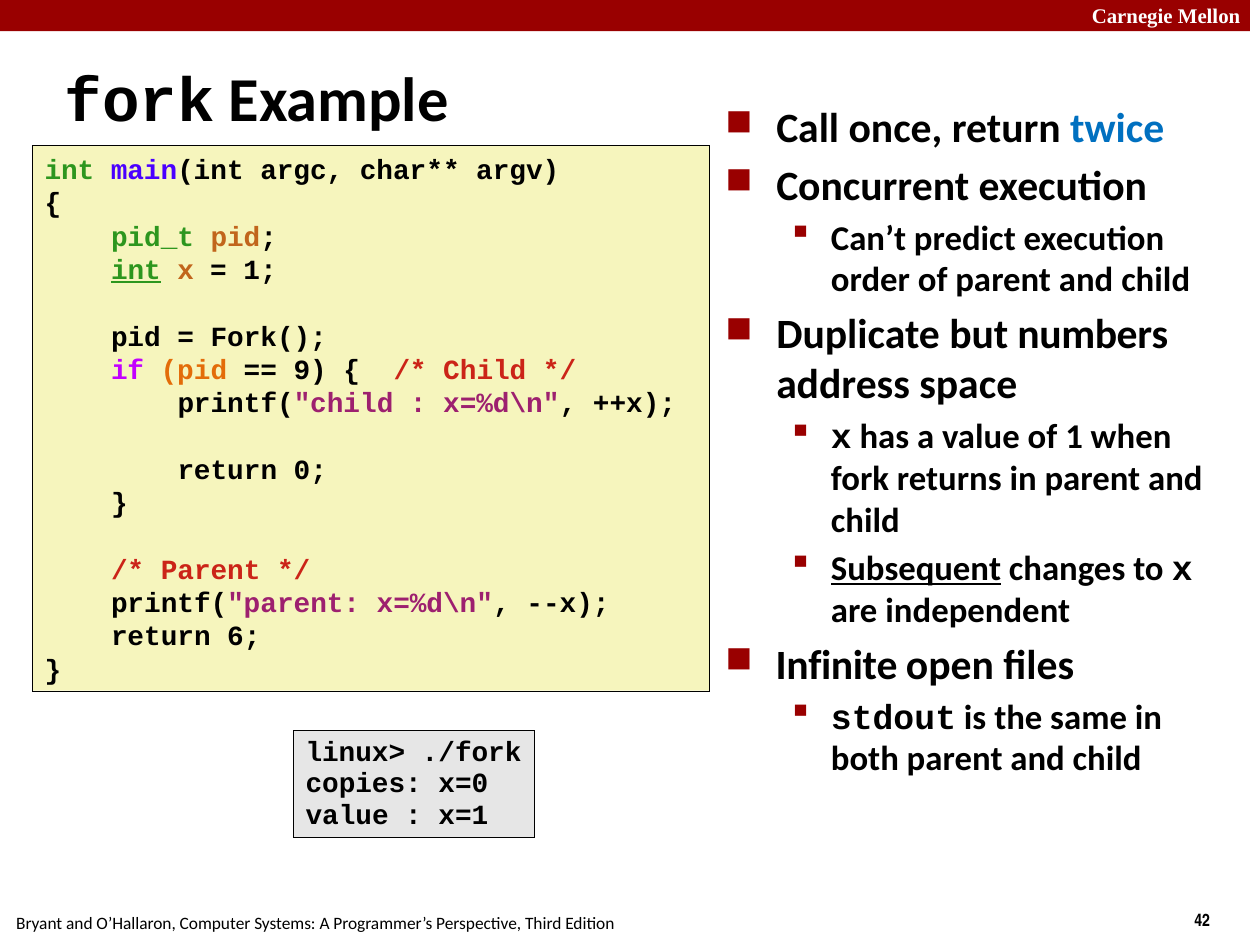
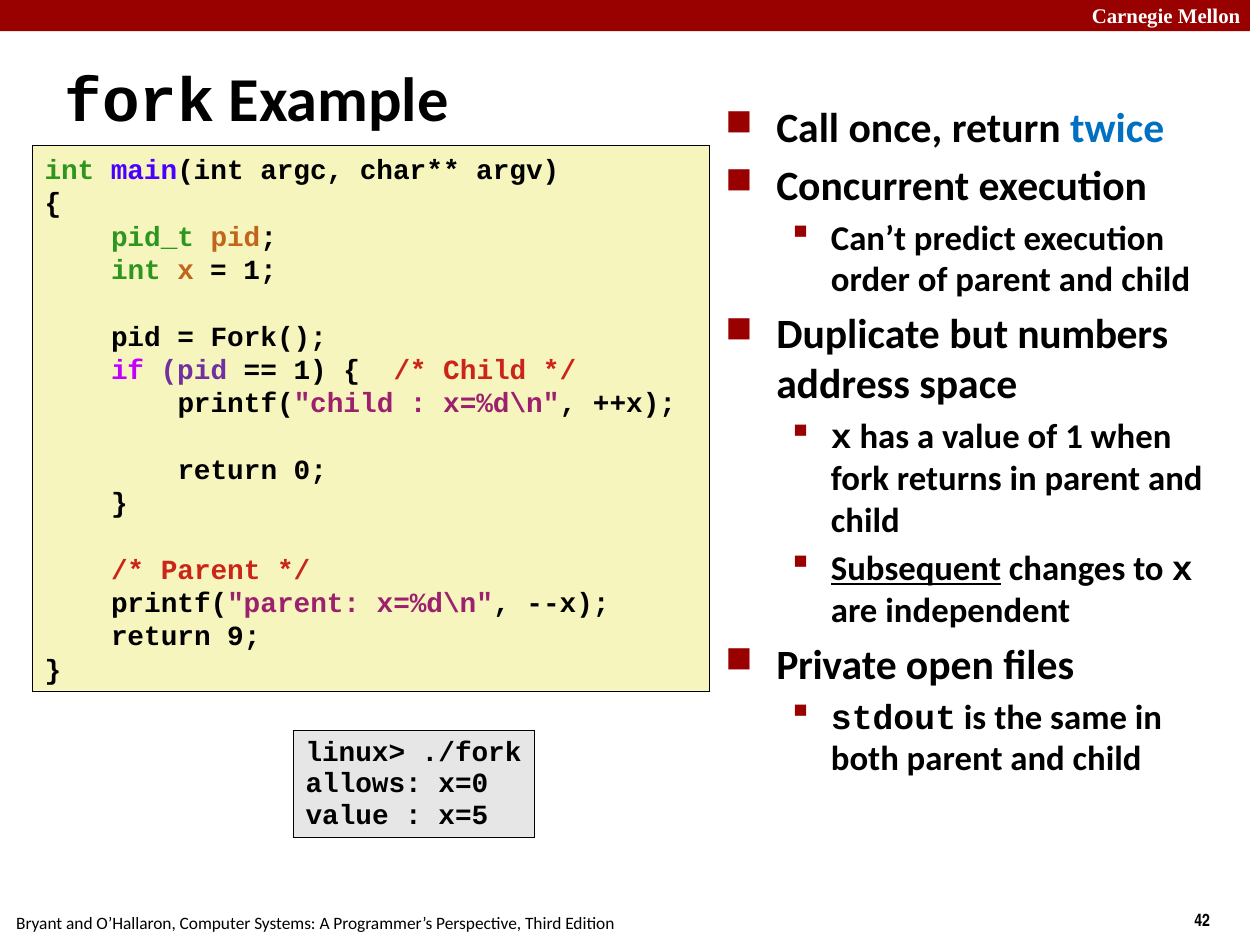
int at (136, 270) underline: present -> none
pid at (194, 370) colour: orange -> purple
9 at (310, 370): 9 -> 1
6: 6 -> 9
Infinite: Infinite -> Private
copies: copies -> allows
x=1: x=1 -> x=5
